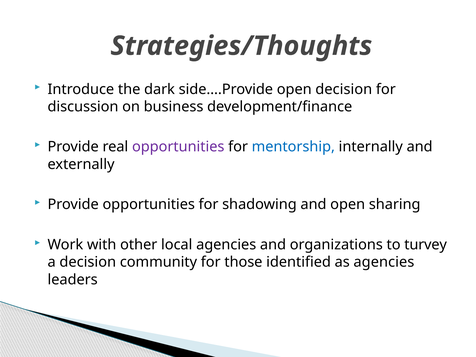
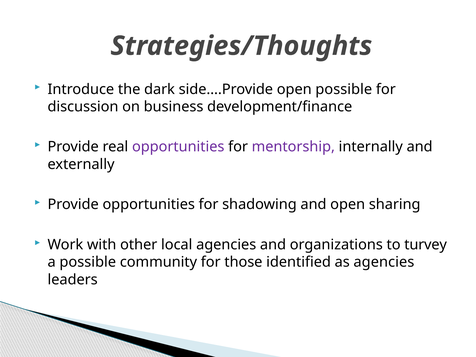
open decision: decision -> possible
mentorship colour: blue -> purple
a decision: decision -> possible
